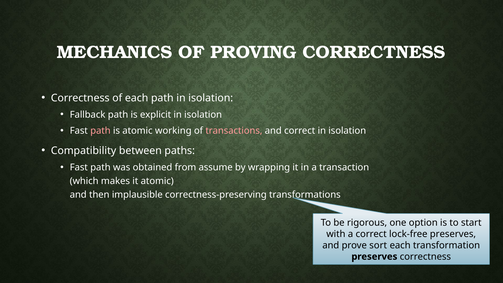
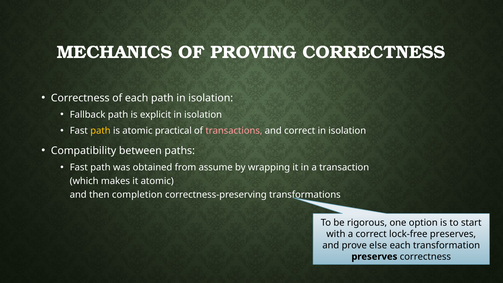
path at (100, 131) colour: pink -> yellow
working: working -> practical
implausible: implausible -> completion
sort: sort -> else
